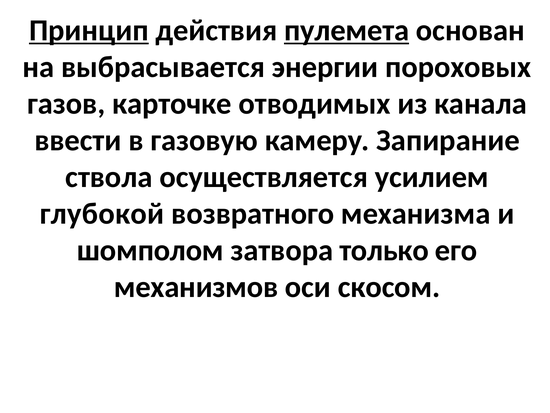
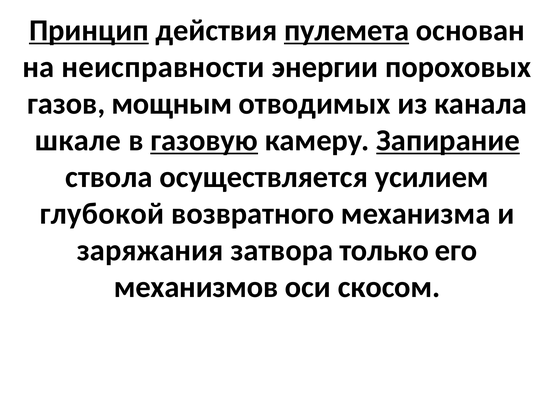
выбрасывается: выбрасывается -> неисправности
карточке: карточке -> мощным
ввести: ввести -> шкале
газовую underline: none -> present
Запирание underline: none -> present
шомполом: шомполом -> заряжания
